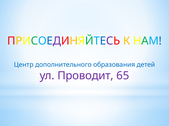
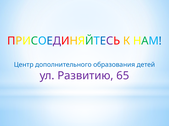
Проводит: Проводит -> Развитию
